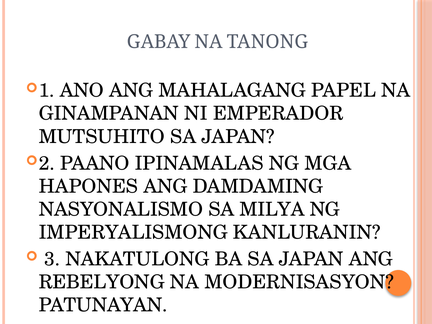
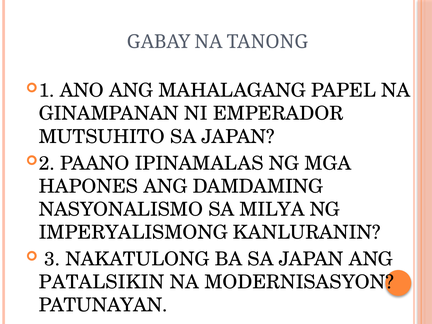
REBELYONG: REBELYONG -> PATALSIKIN
